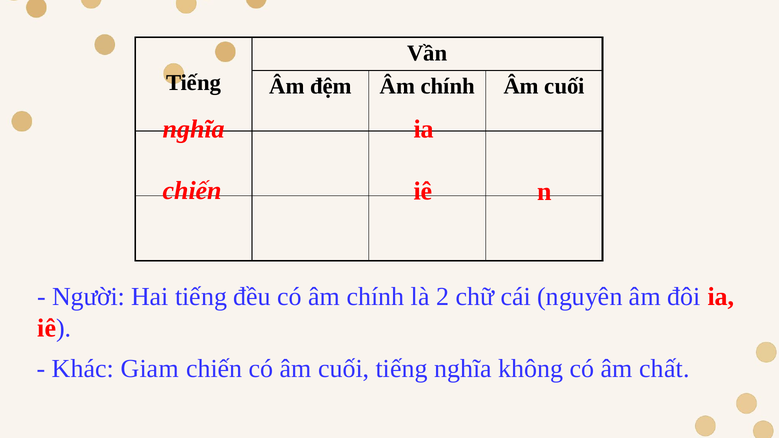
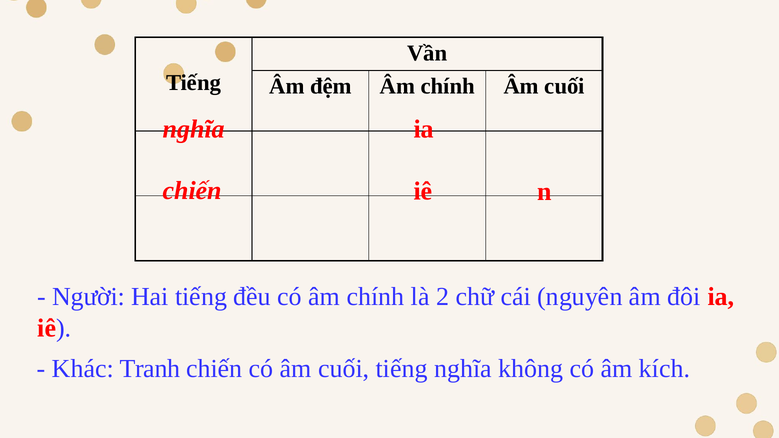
Giam: Giam -> Tranh
chất: chất -> kích
